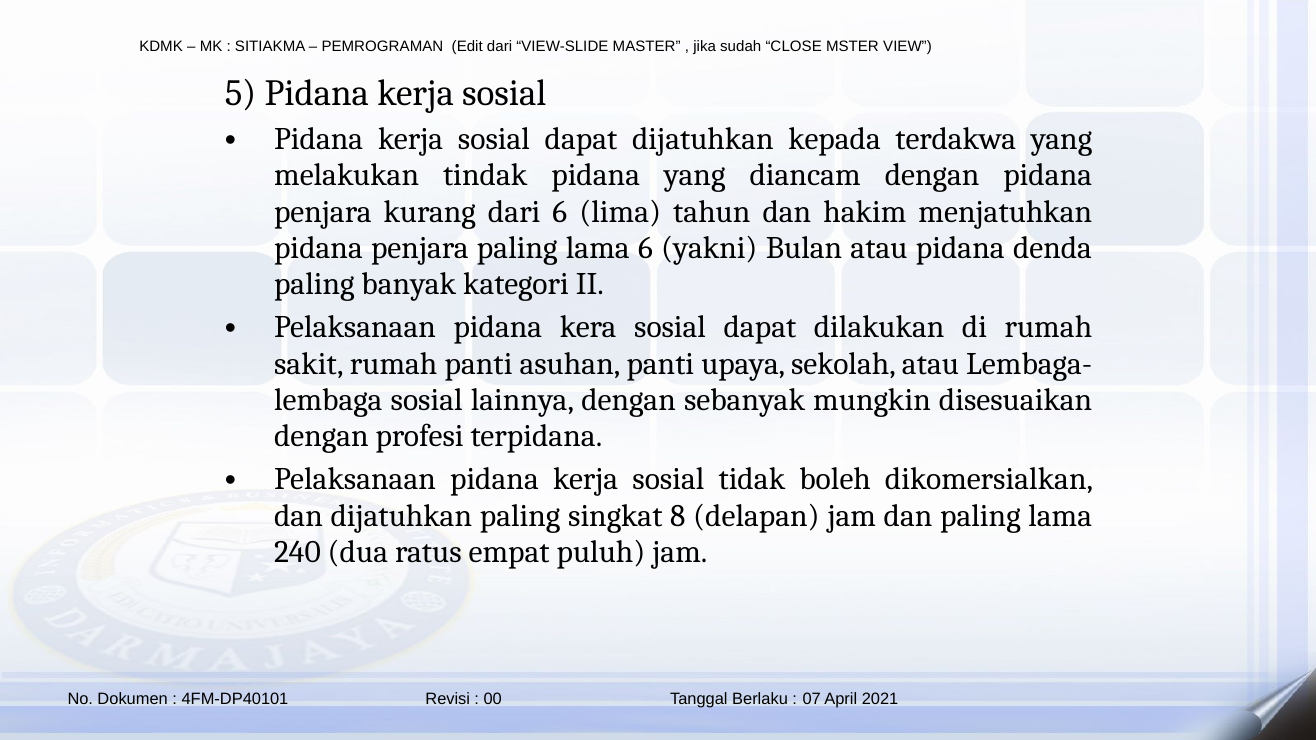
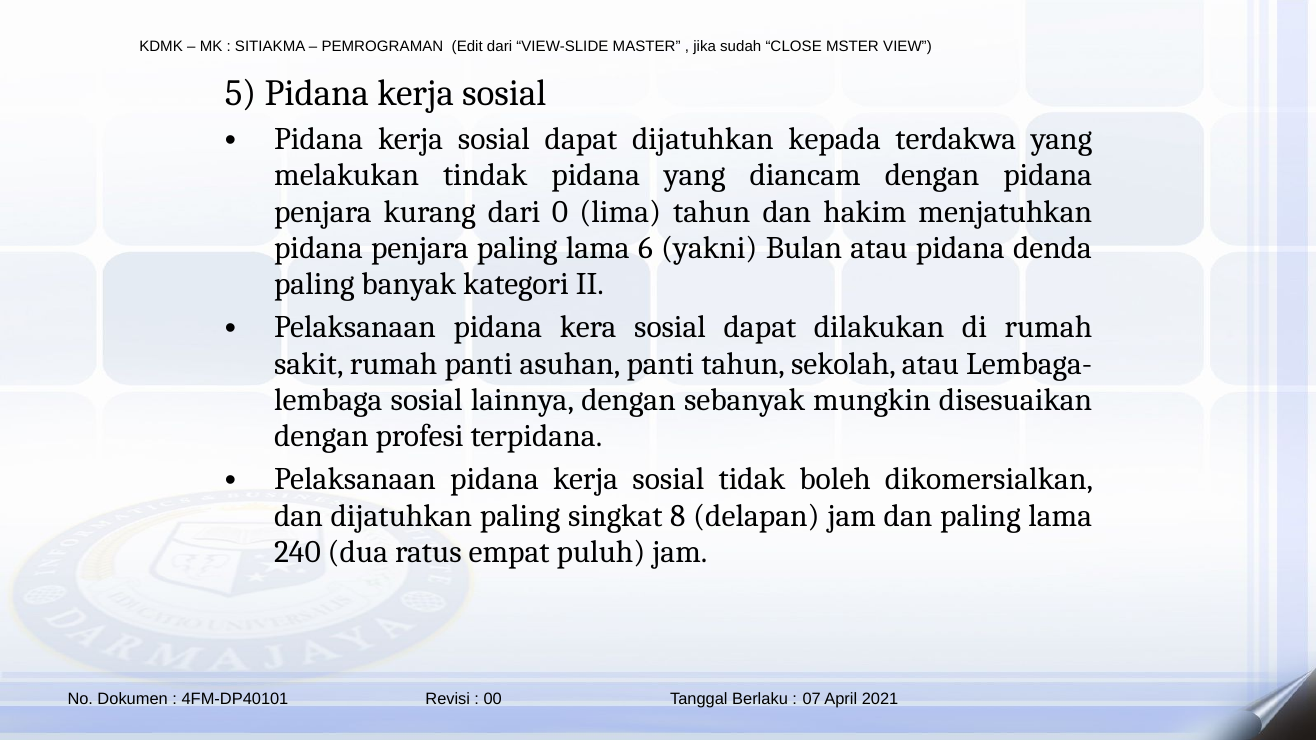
dari 6: 6 -> 0
panti upaya: upaya -> tahun
